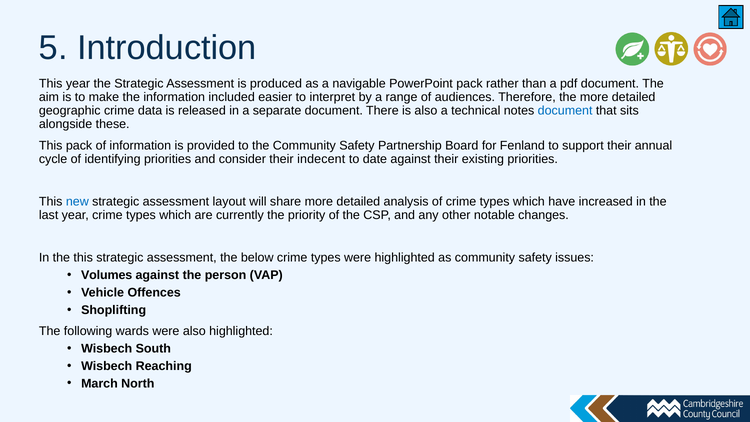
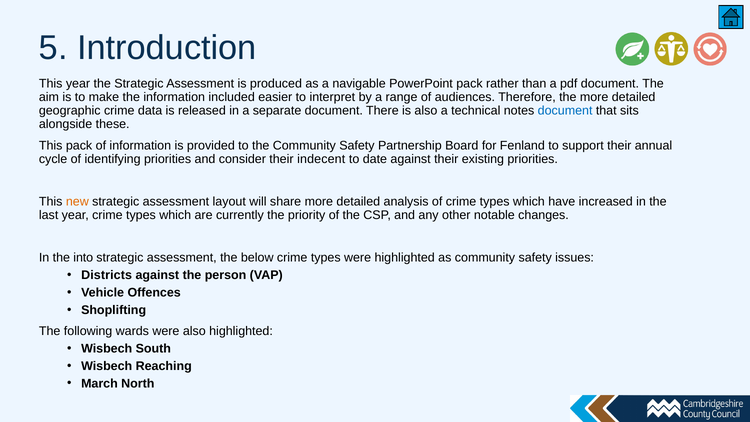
new colour: blue -> orange
the this: this -> into
Volumes: Volumes -> Districts
